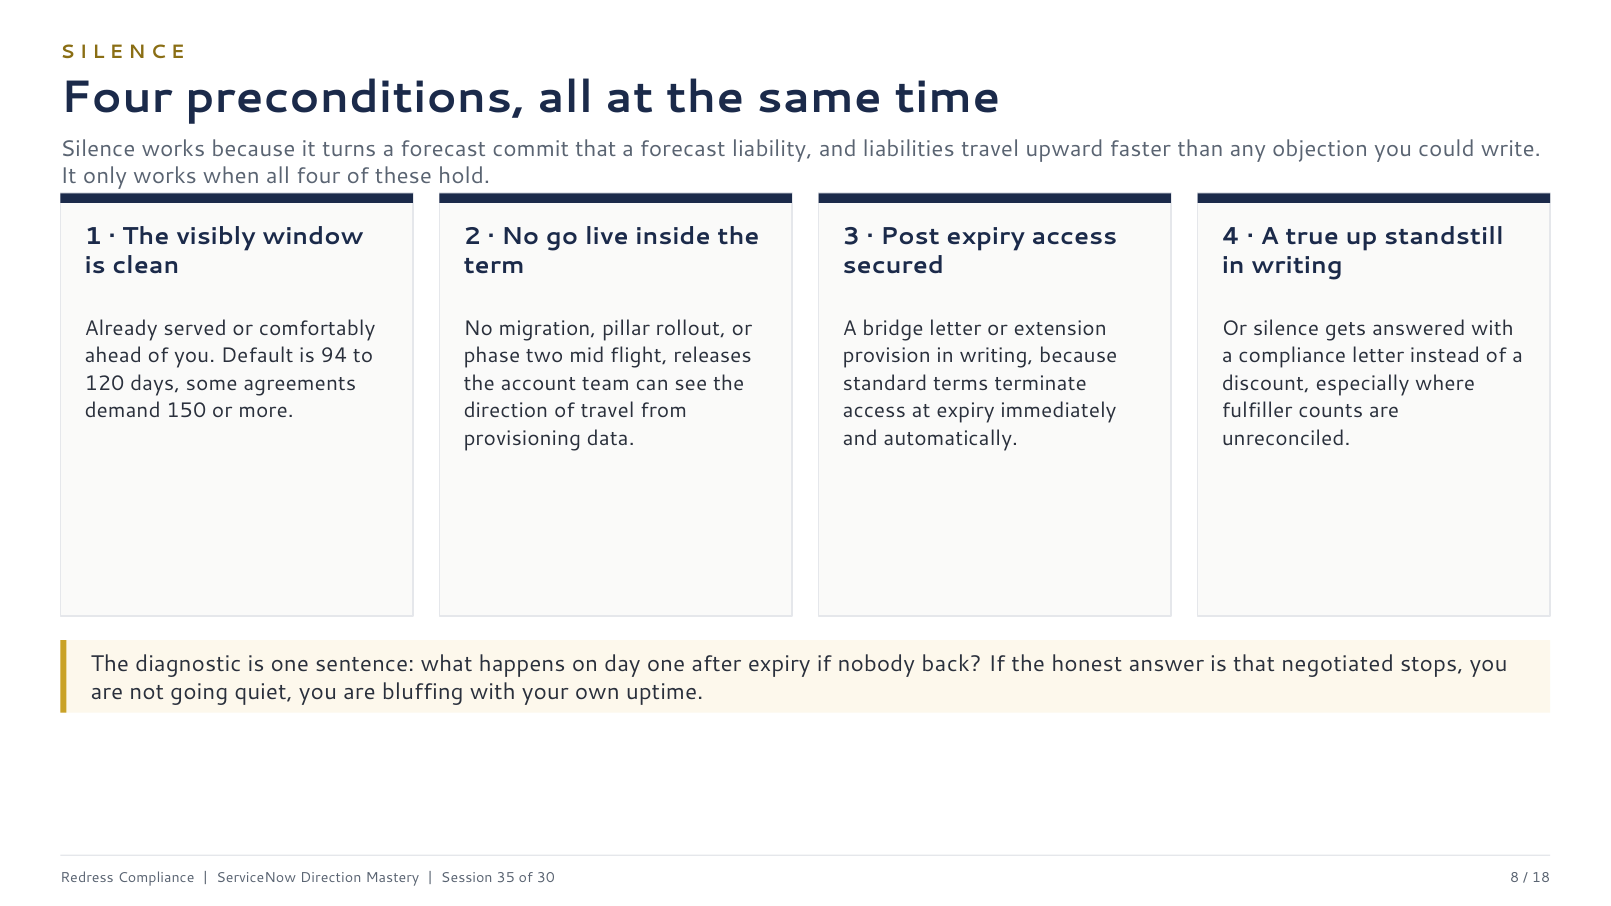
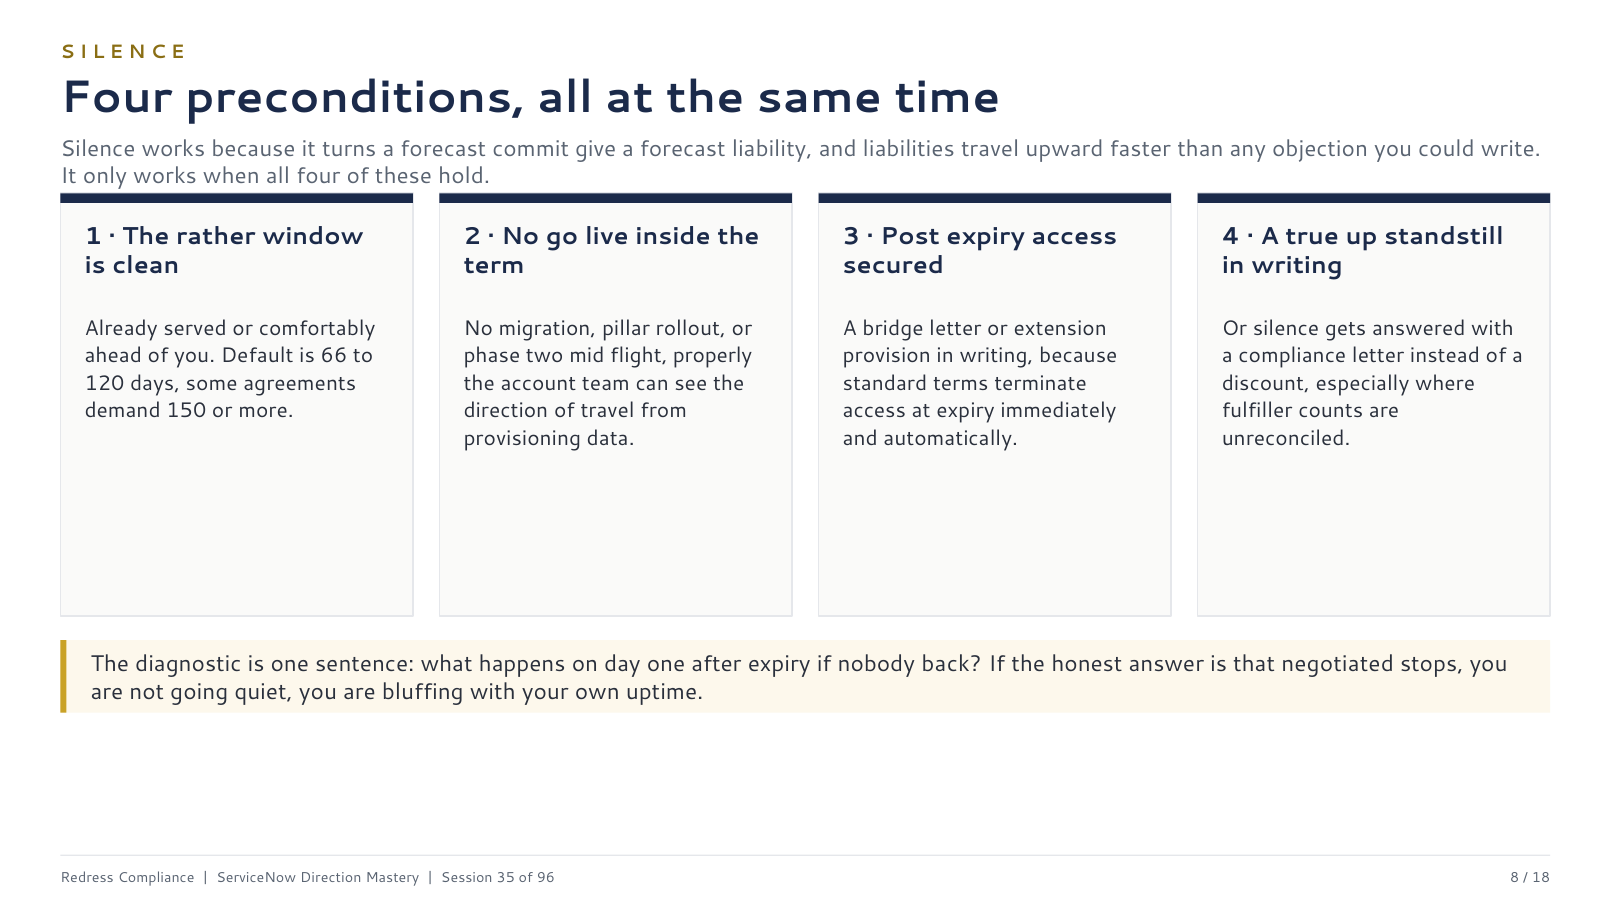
commit that: that -> give
visibly: visibly -> rather
94: 94 -> 66
releases: releases -> properly
30: 30 -> 96
